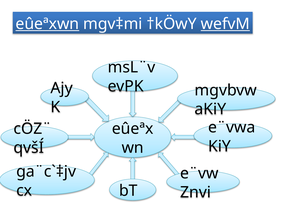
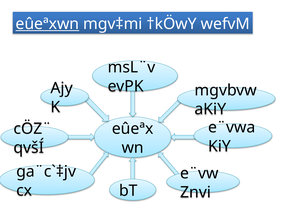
wefvM underline: present -> none
